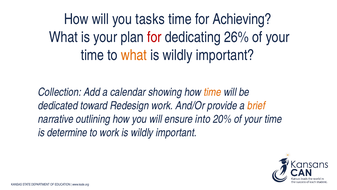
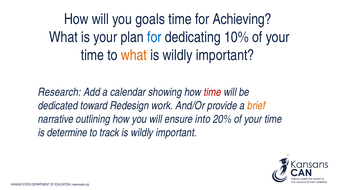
tasks: tasks -> goals
for at (154, 37) colour: red -> blue
26%: 26% -> 10%
Collection: Collection -> Research
time at (213, 92) colour: orange -> red
to work: work -> track
